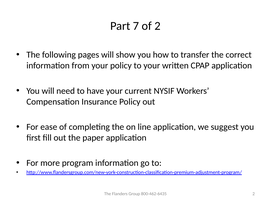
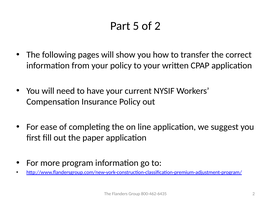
7: 7 -> 5
